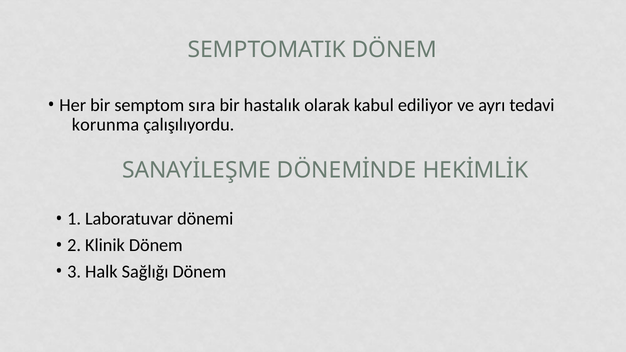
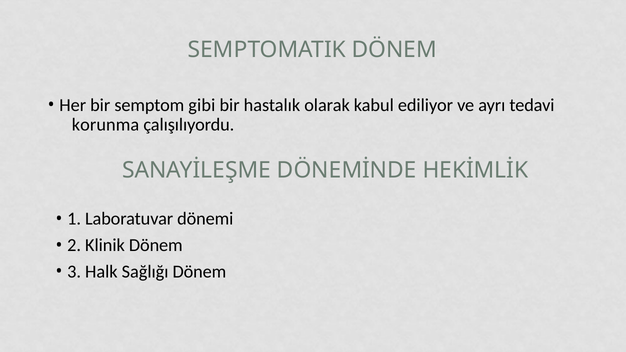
sıra: sıra -> gibi
